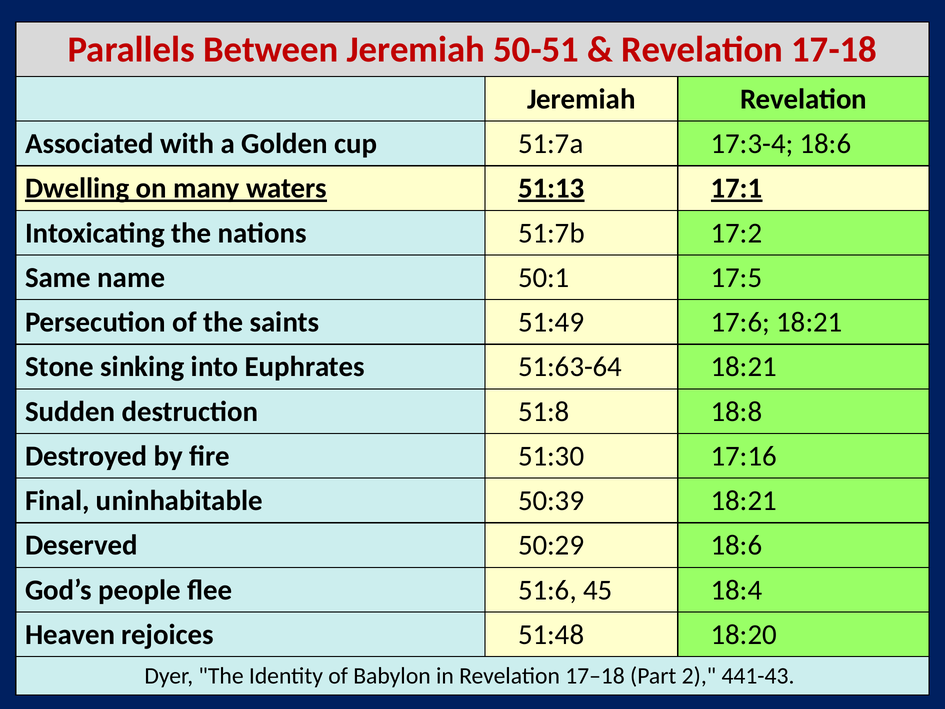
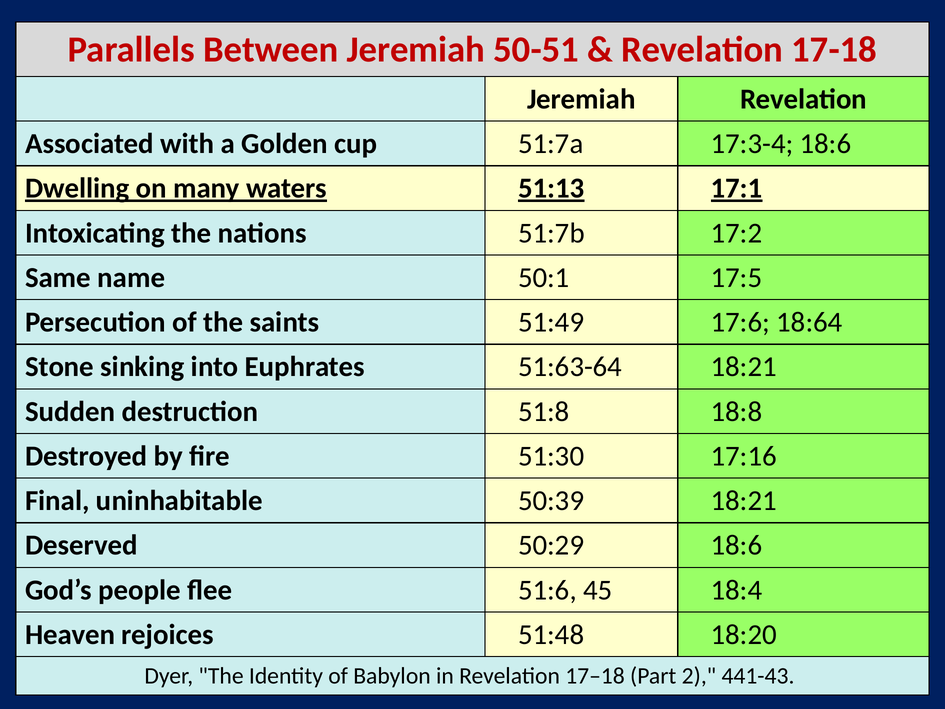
17:6 18:21: 18:21 -> 18:64
